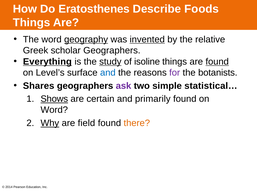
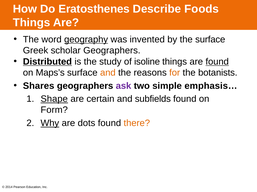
invented underline: present -> none
the relative: relative -> surface
Everything: Everything -> Distributed
study underline: present -> none
Level’s: Level’s -> Maps’s
and at (108, 73) colour: blue -> orange
for colour: purple -> orange
statistical…: statistical… -> emphasis…
Shows: Shows -> Shape
primarily: primarily -> subfields
Word at (54, 110): Word -> Form
field: field -> dots
